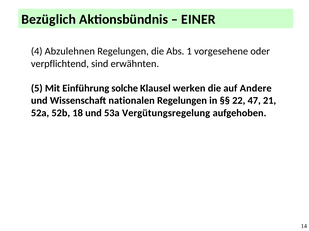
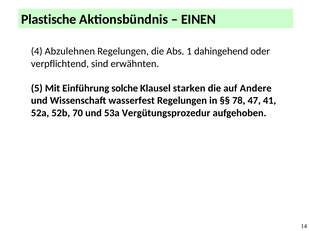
Bezüglich: Bezüglich -> Plastische
EINER: EINER -> EINEN
vorgesehene: vorgesehene -> dahingehend
werken: werken -> starken
nationalen: nationalen -> wasserfest
22: 22 -> 78
21: 21 -> 41
18: 18 -> 70
Vergütungsregelung: Vergütungsregelung -> Vergütungsprozedur
